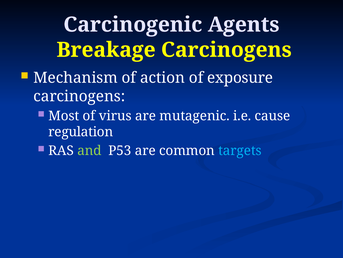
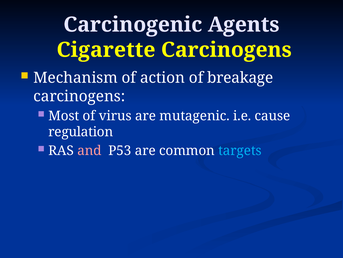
Breakage: Breakage -> Cigarette
exposure: exposure -> breakage
and colour: light green -> pink
